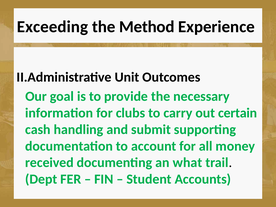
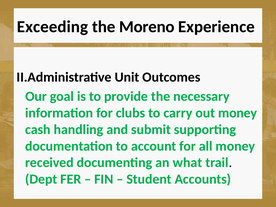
Method: Method -> Moreno
out certain: certain -> money
